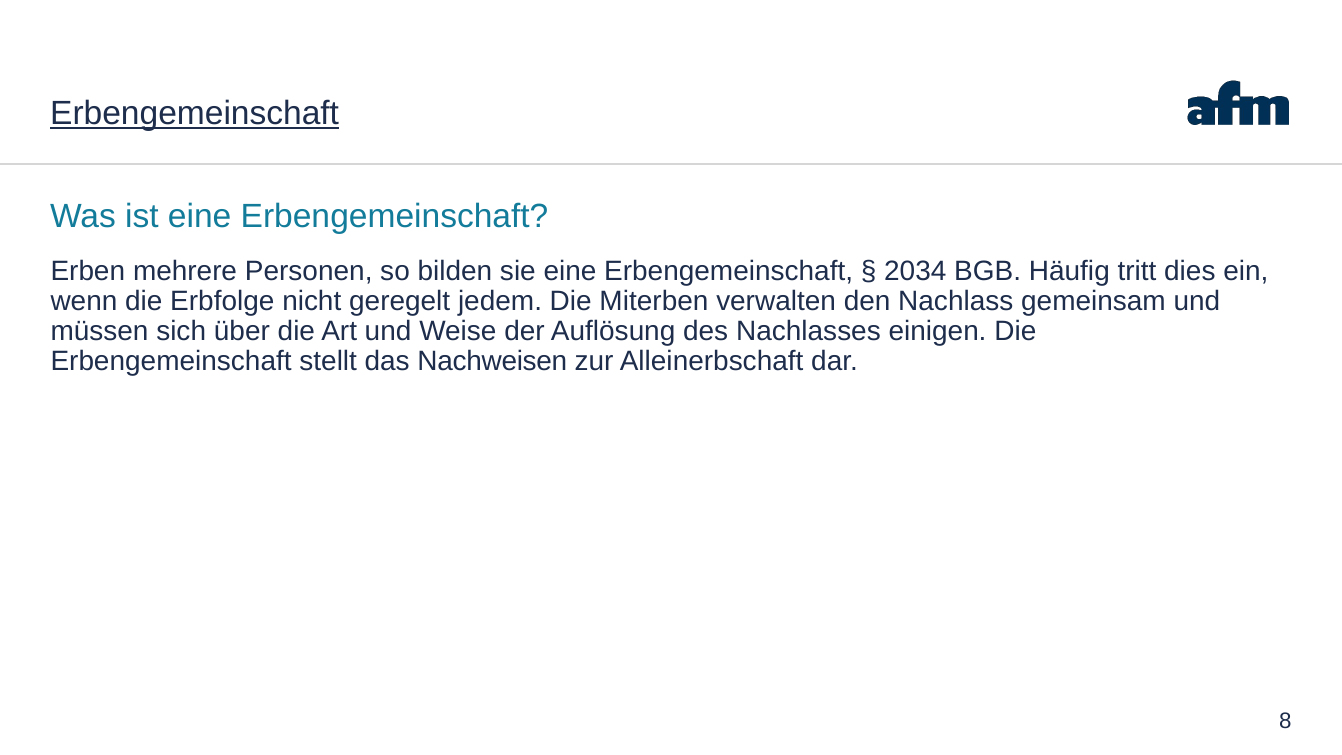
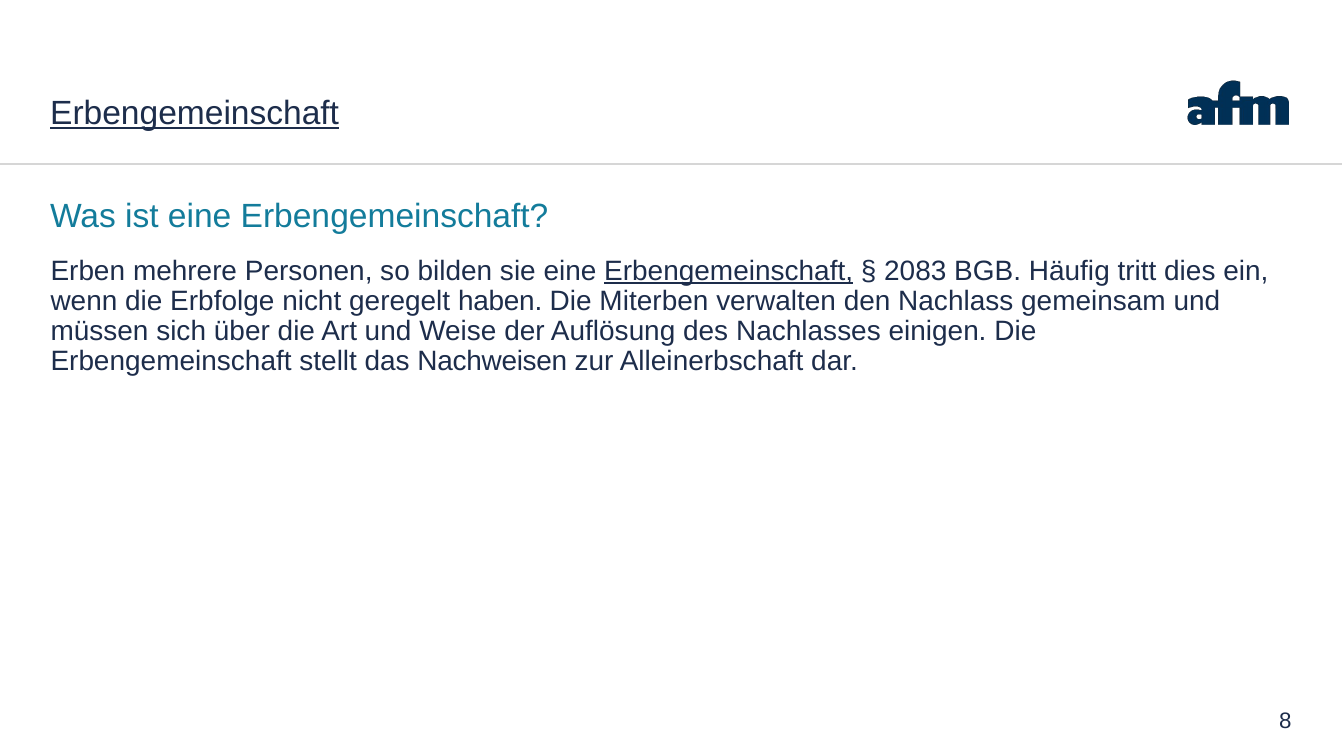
Erbengemeinschaft at (729, 271) underline: none -> present
2034: 2034 -> 2083
jedem: jedem -> haben
